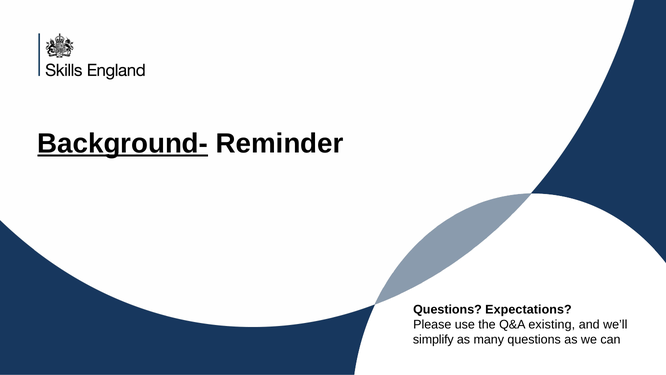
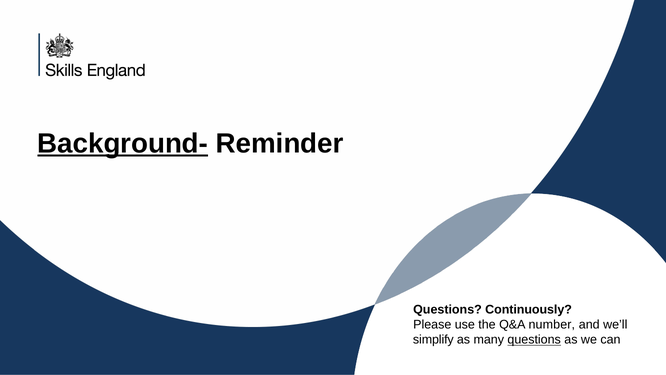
Expectations: Expectations -> Continuously
existing: existing -> number
questions at (534, 339) underline: none -> present
